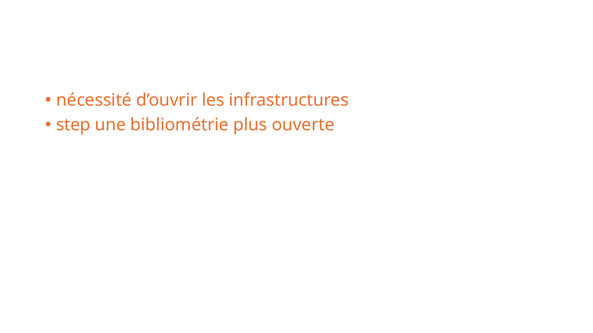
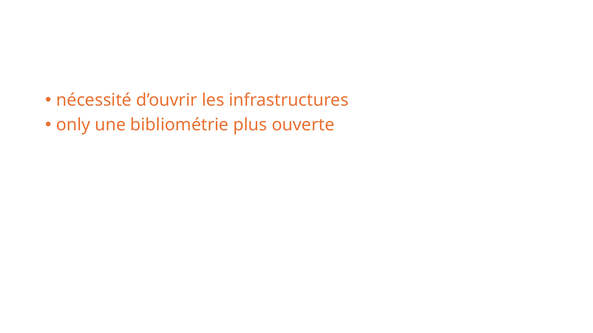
step: step -> only
